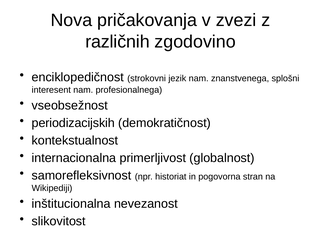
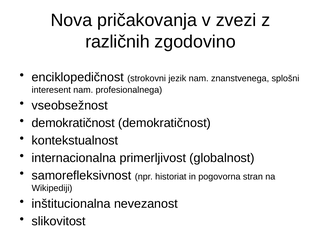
periodizacijskih at (73, 123): periodizacijskih -> demokratičnost
